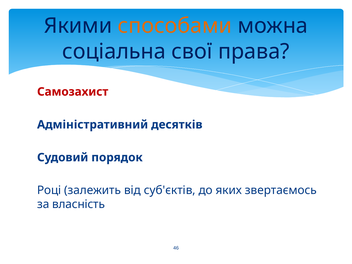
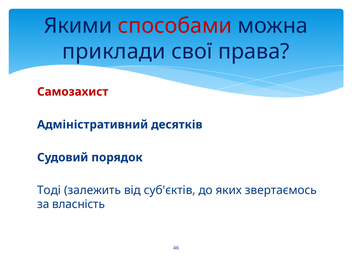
способами colour: orange -> red
соціальна: соціальна -> приклади
Році: Році -> Тоді
